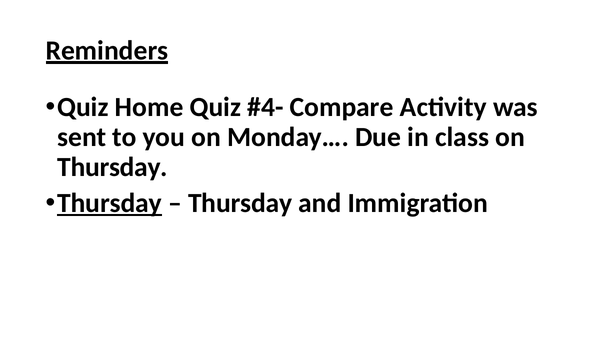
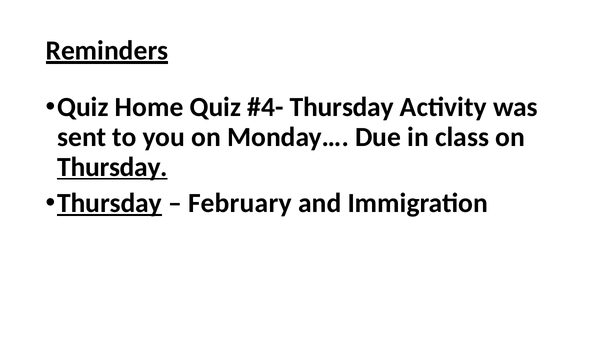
Compare at (342, 107): Compare -> Thursday
Thursday at (112, 167) underline: none -> present
Thursday at (240, 203): Thursday -> February
